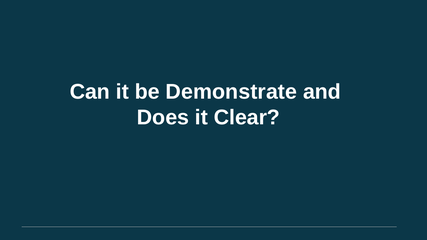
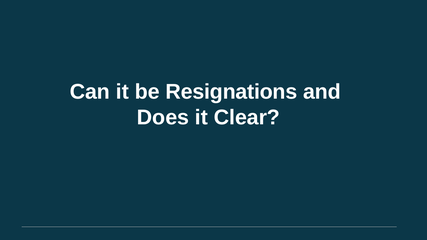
Demonstrate: Demonstrate -> Resignations
